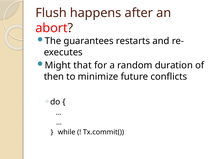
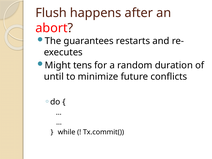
that: that -> tens
then: then -> until
